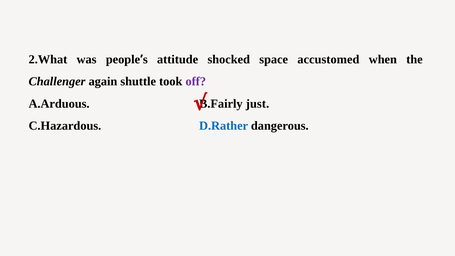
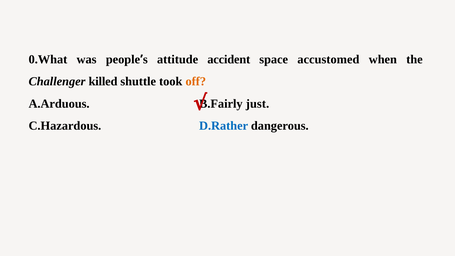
2.What: 2.What -> 0.What
shocked: shocked -> accident
again: again -> killed
off colour: purple -> orange
